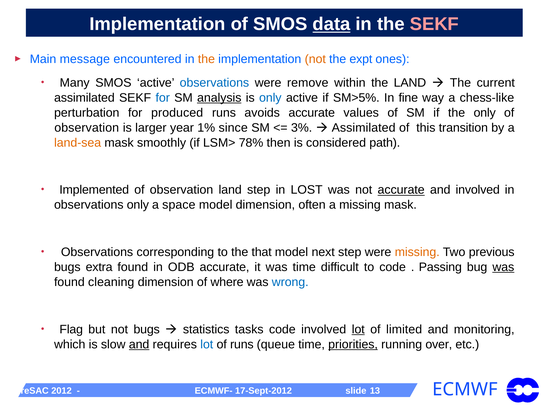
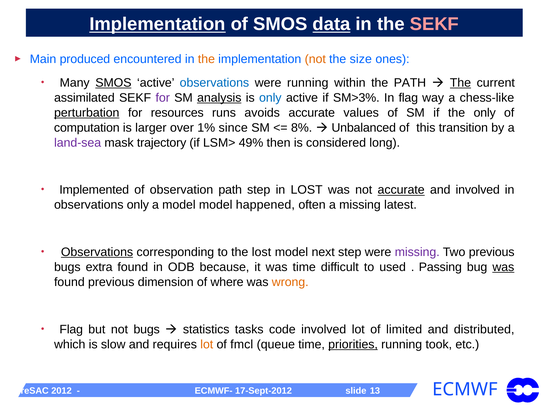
Implementation at (158, 24) underline: none -> present
message: message -> produced
expt: expt -> size
SMOS at (113, 83) underline: none -> present
were remove: remove -> running
the LAND: LAND -> PATH
The at (460, 83) underline: none -> present
for at (163, 98) colour: blue -> purple
SM>5%: SM>5% -> SM>3%
In fine: fine -> flag
perturbation underline: none -> present
produced: produced -> resources
observation at (87, 128): observation -> computation
year: year -> over
3%: 3% -> 8%
Assimilated at (364, 128): Assimilated -> Unbalanced
land-sea colour: orange -> purple
smoothly: smoothly -> trajectory
78%: 78% -> 49%
path: path -> long
observation land: land -> path
a space: space -> model
model dimension: dimension -> happened
missing mask: mask -> latest
Observations at (97, 253) underline: none -> present
the that: that -> lost
missing at (417, 253) colour: orange -> purple
ODB accurate: accurate -> because
to code: code -> used
found cleaning: cleaning -> previous
wrong colour: blue -> orange
lot at (358, 330) underline: present -> none
monitoring: monitoring -> distributed
and at (139, 345) underline: present -> none
lot at (207, 345) colour: blue -> orange
of runs: runs -> fmcl
over: over -> took
